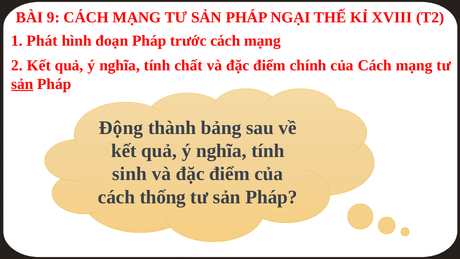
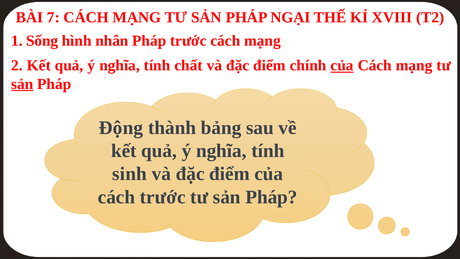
9: 9 -> 7
Phát: Phát -> Sống
đoạn: đoạn -> nhân
của at (342, 66) underline: none -> present
cách thống: thống -> trước
